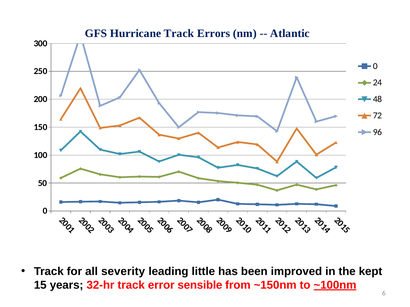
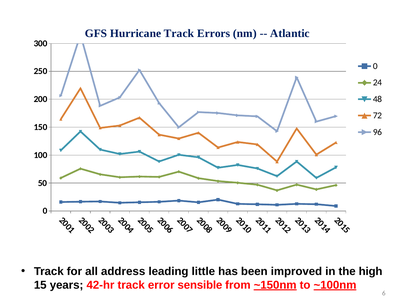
severity: severity -> address
kept: kept -> high
32-hr: 32-hr -> 42-hr
~150nm underline: none -> present
